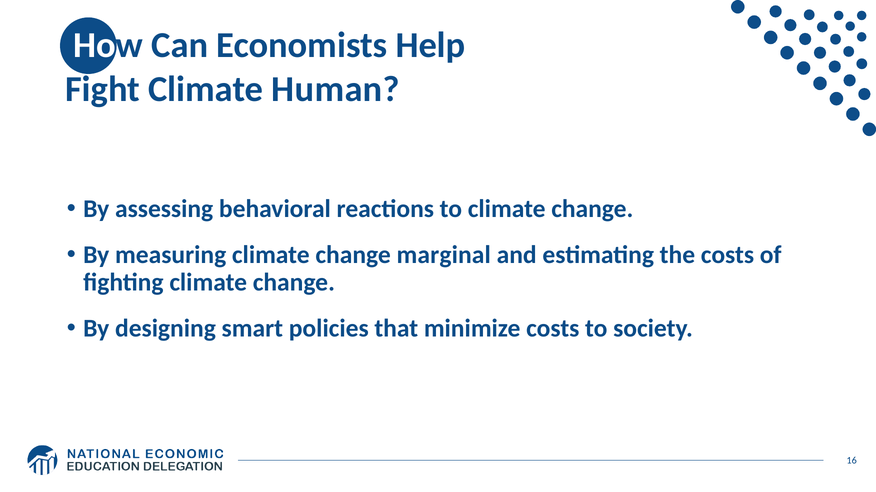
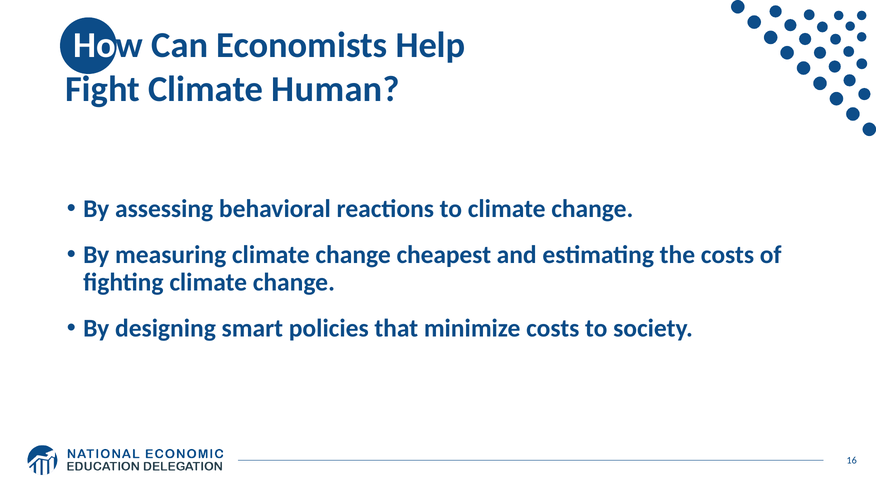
marginal: marginal -> cheapest
